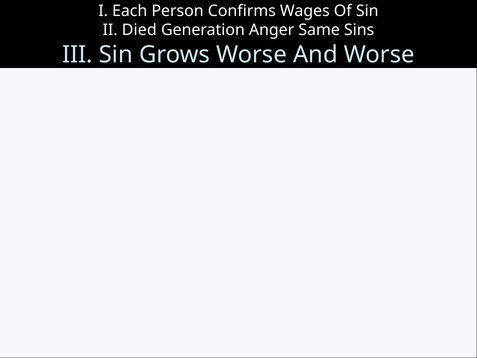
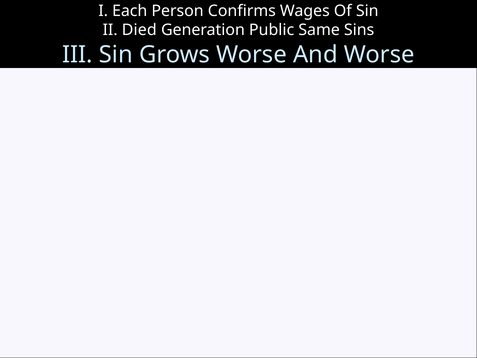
Anger: Anger -> Public
